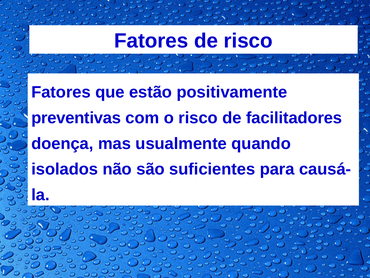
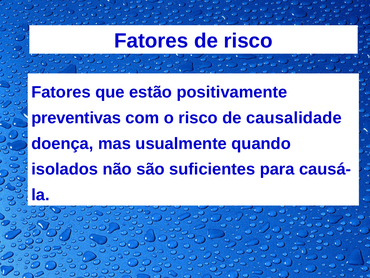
facilitadores: facilitadores -> causalidade
